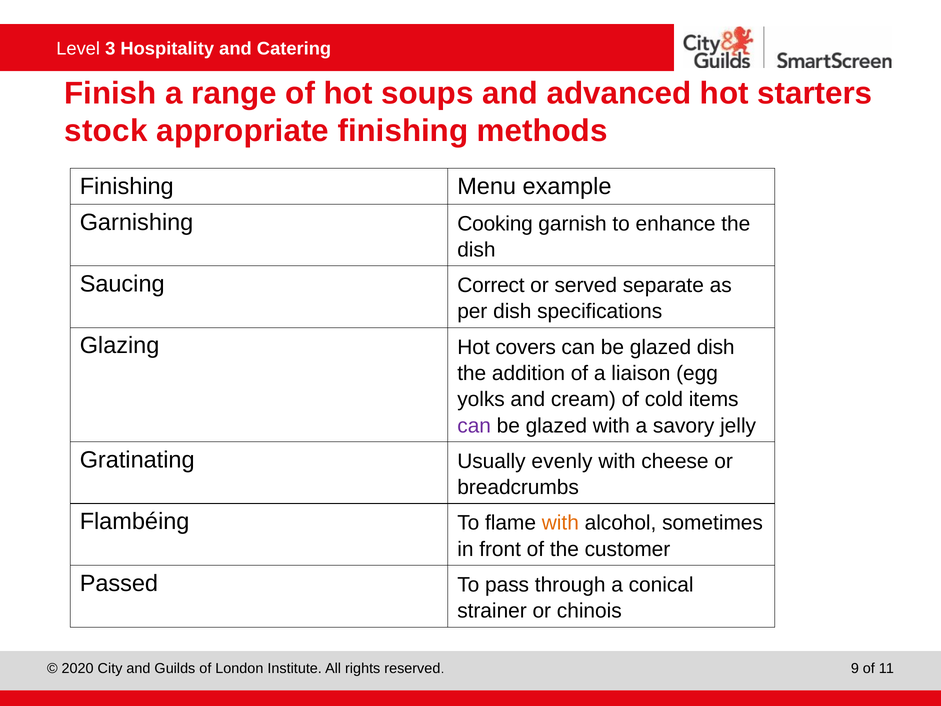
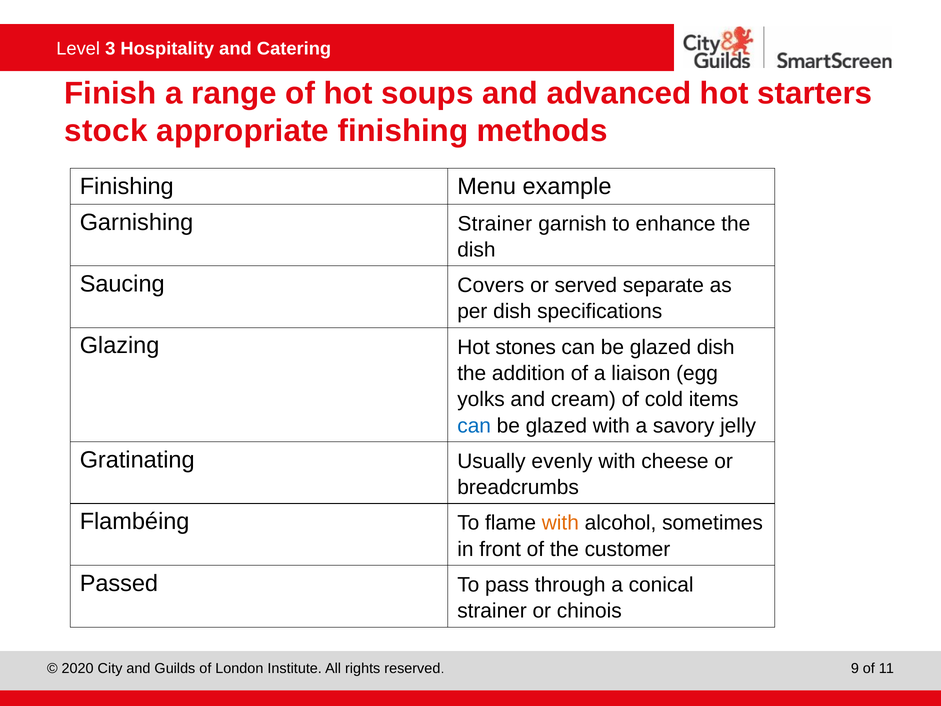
Garnishing Cooking: Cooking -> Strainer
Correct: Correct -> Covers
covers: covers -> stones
can at (474, 426) colour: purple -> blue
